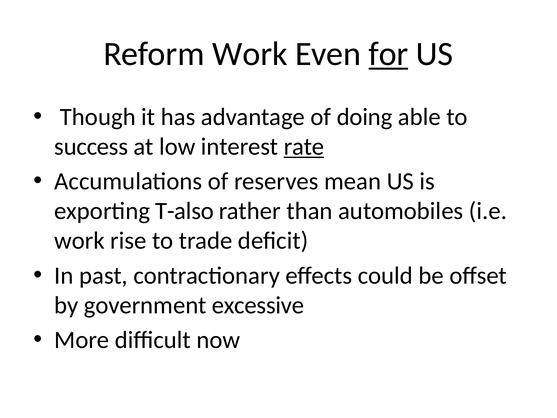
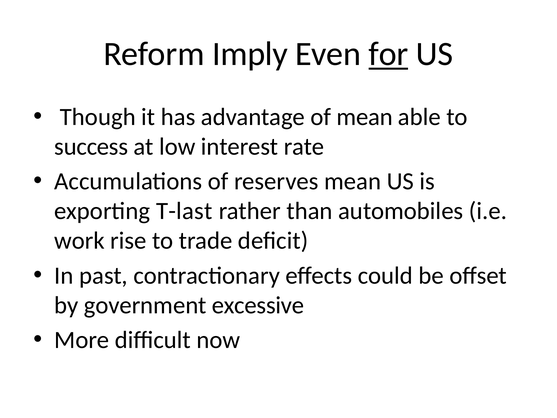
Reform Work: Work -> Imply
of doing: doing -> mean
rate underline: present -> none
T-also: T-also -> T-last
